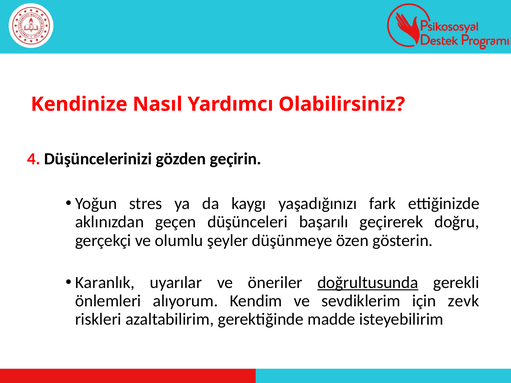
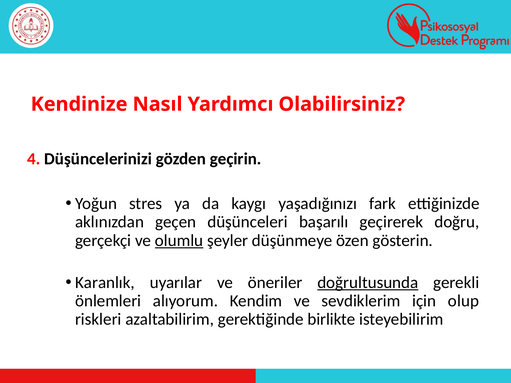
olumlu underline: none -> present
zevk: zevk -> olup
madde: madde -> birlikte
